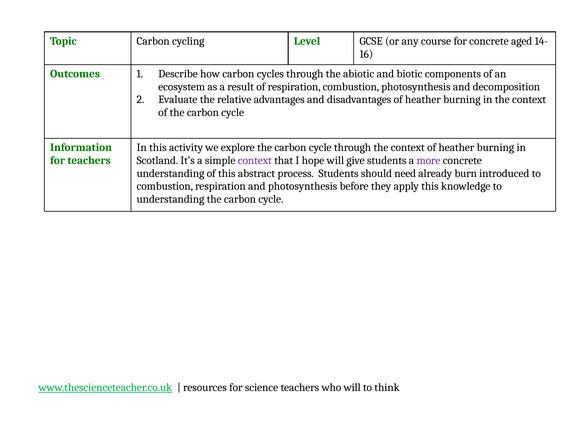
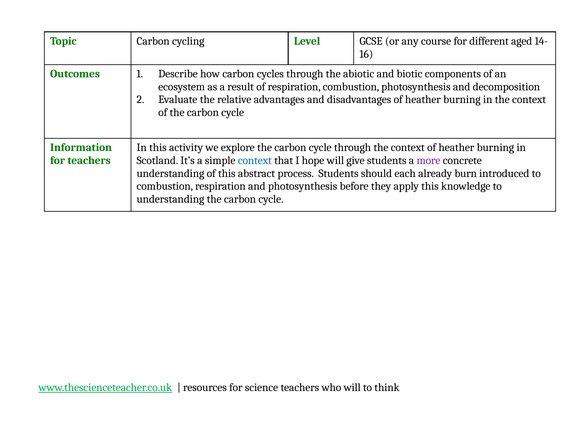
for concrete: concrete -> different
context at (255, 161) colour: purple -> blue
need: need -> each
